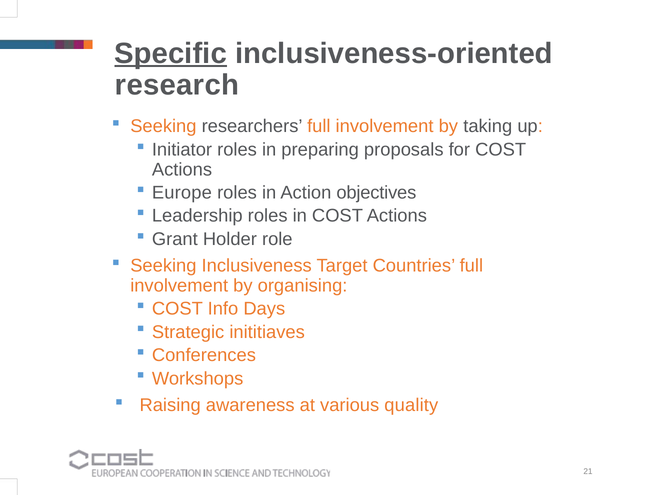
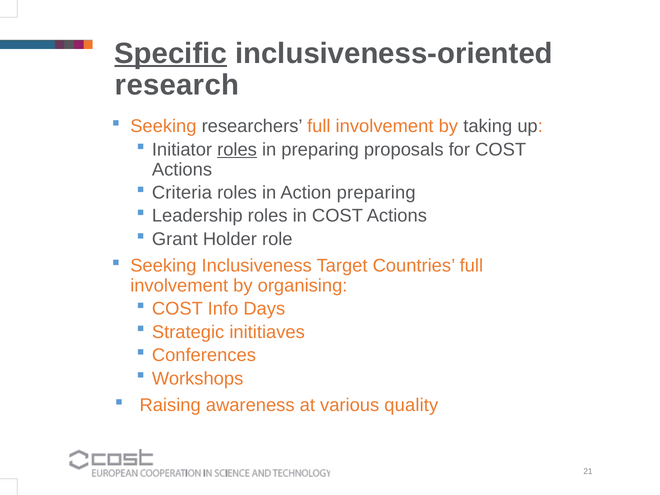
roles at (237, 150) underline: none -> present
Europe: Europe -> Criteria
Action objectives: objectives -> preparing
